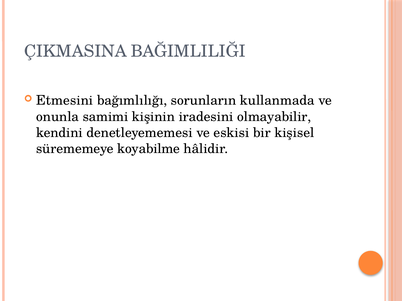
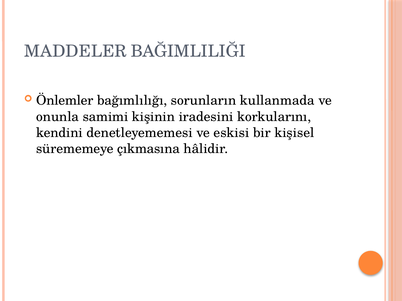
ÇIKMASINA: ÇIKMASINA -> MADDELER
Etmesini: Etmesini -> Önlemler
olmayabilir: olmayabilir -> korkularını
koyabilme: koyabilme -> çıkmasına
